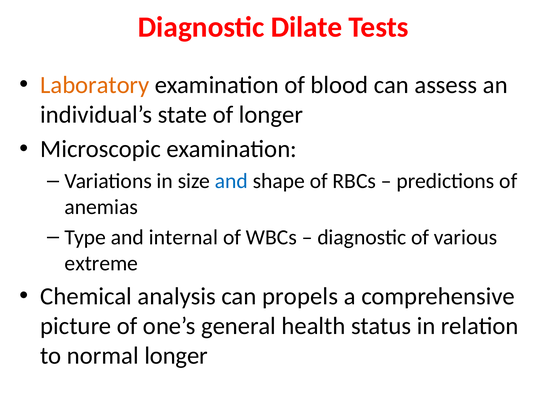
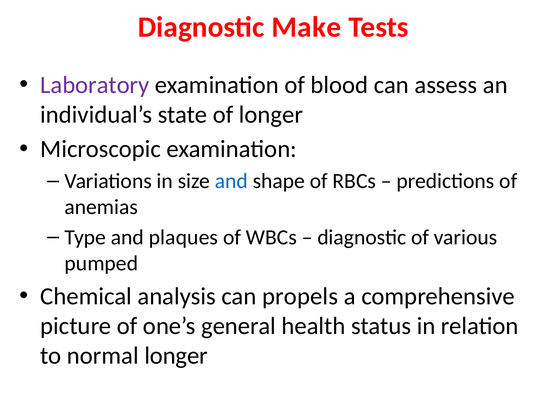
Dilate: Dilate -> Make
Laboratory colour: orange -> purple
internal: internal -> plaques
extreme: extreme -> pumped
